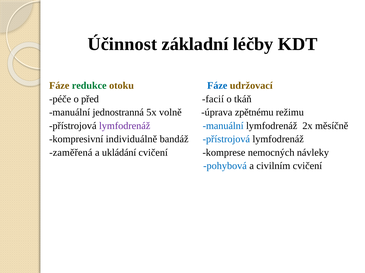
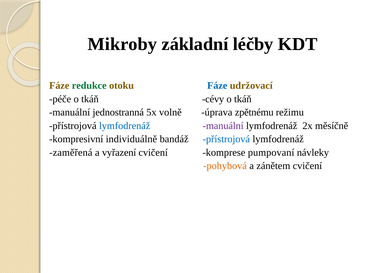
Účinnost: Účinnost -> Mikroby
péče o před: před -> tkáň
facií: facií -> cévy
lymfodrenáž at (125, 126) colour: purple -> blue
manuální at (223, 126) colour: blue -> purple
ukládání: ukládání -> vyřazení
nemocných: nemocných -> pumpovaní
pohybová colour: blue -> orange
civilním: civilním -> zánětem
